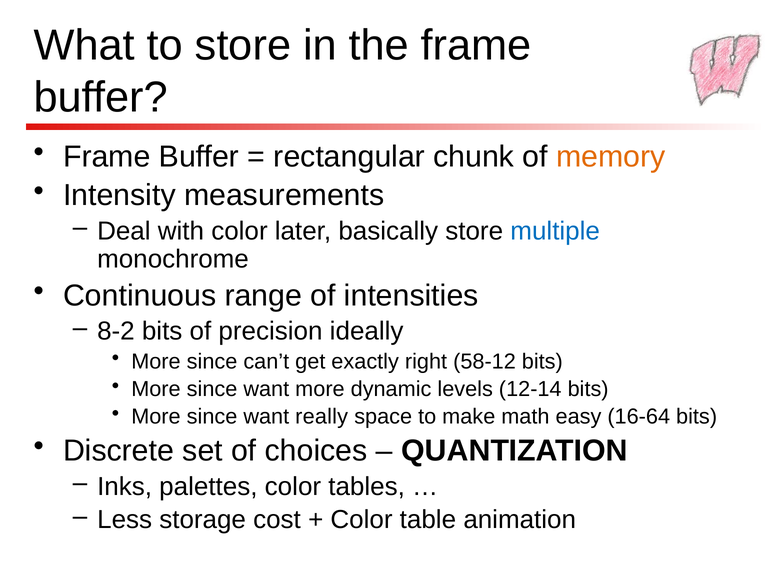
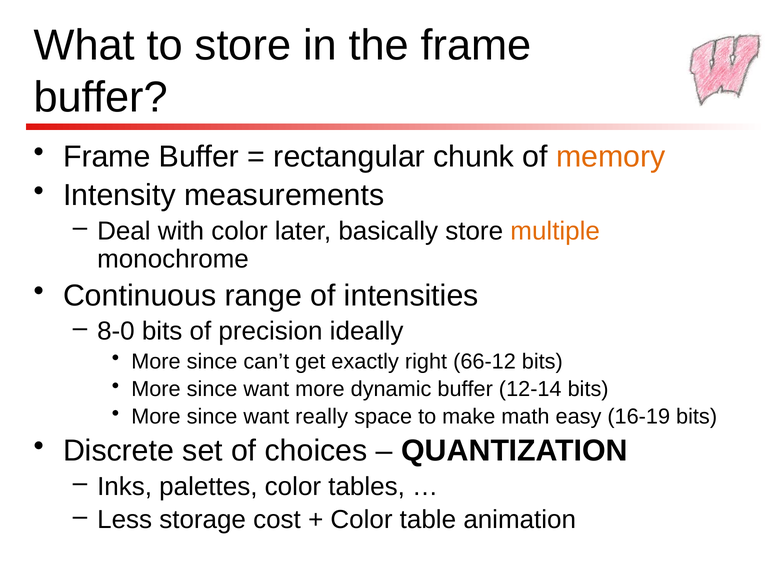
multiple colour: blue -> orange
8-2: 8-2 -> 8-0
58-12: 58-12 -> 66-12
dynamic levels: levels -> buffer
16-64: 16-64 -> 16-19
